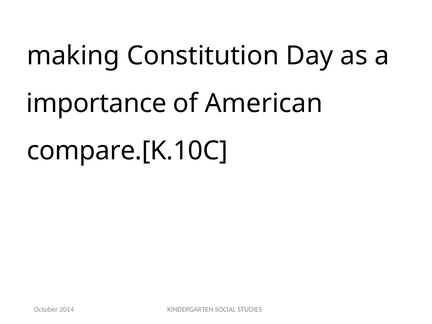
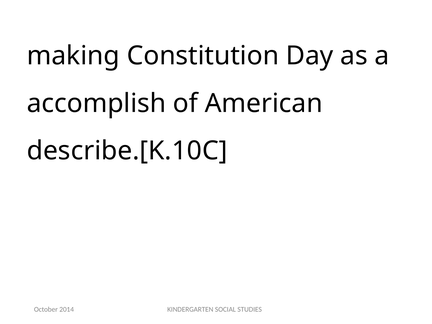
importance: importance -> accomplish
compare.[K.10C: compare.[K.10C -> describe.[K.10C
